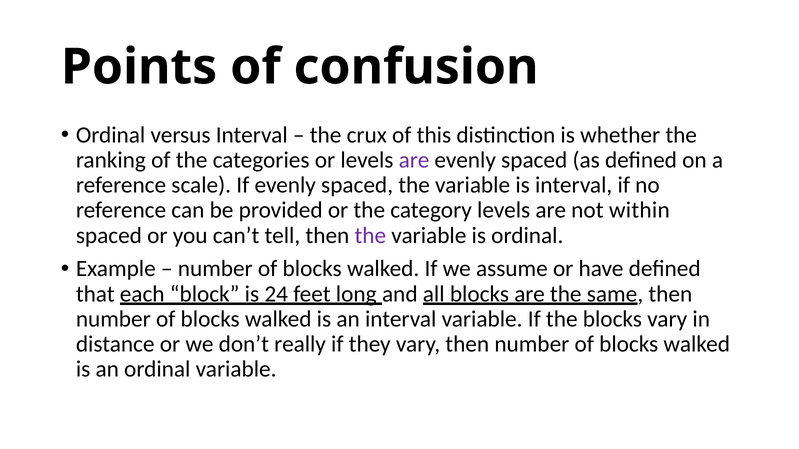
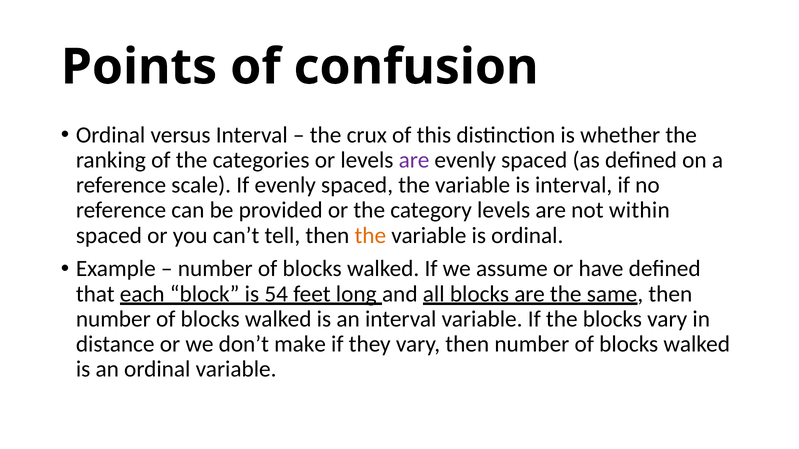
the at (370, 236) colour: purple -> orange
24: 24 -> 54
really: really -> make
